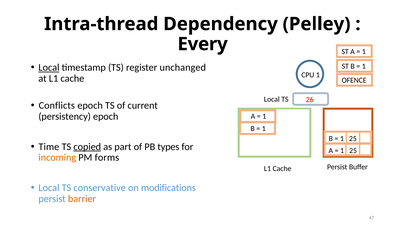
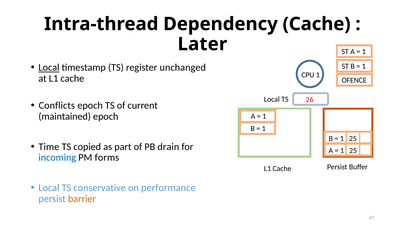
Dependency Pelley: Pelley -> Cache
Every: Every -> Later
persistency: persistency -> maintained
copied underline: present -> none
types: types -> drain
incoming colour: orange -> blue
modifications: modifications -> performance
